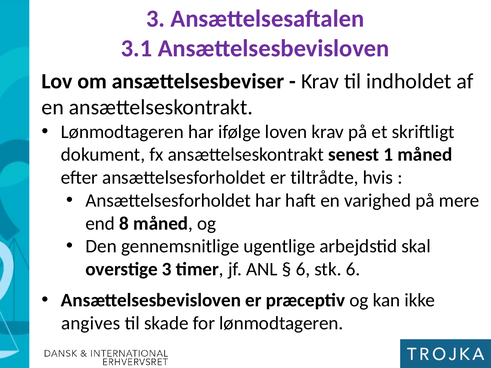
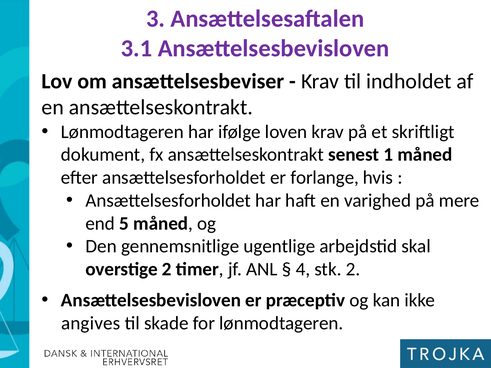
tiltrådte: tiltrådte -> forlange
8: 8 -> 5
overstige 3: 3 -> 2
6 at (303, 269): 6 -> 4
stk 6: 6 -> 2
